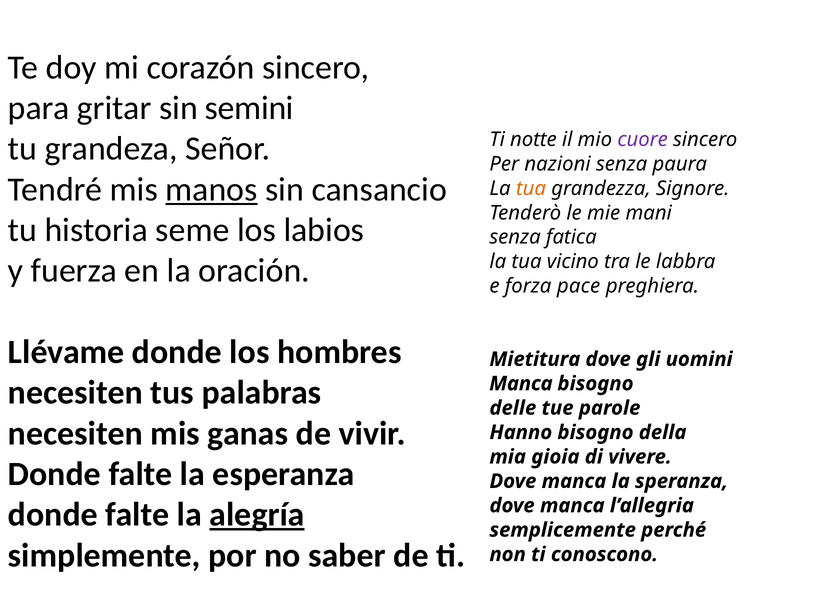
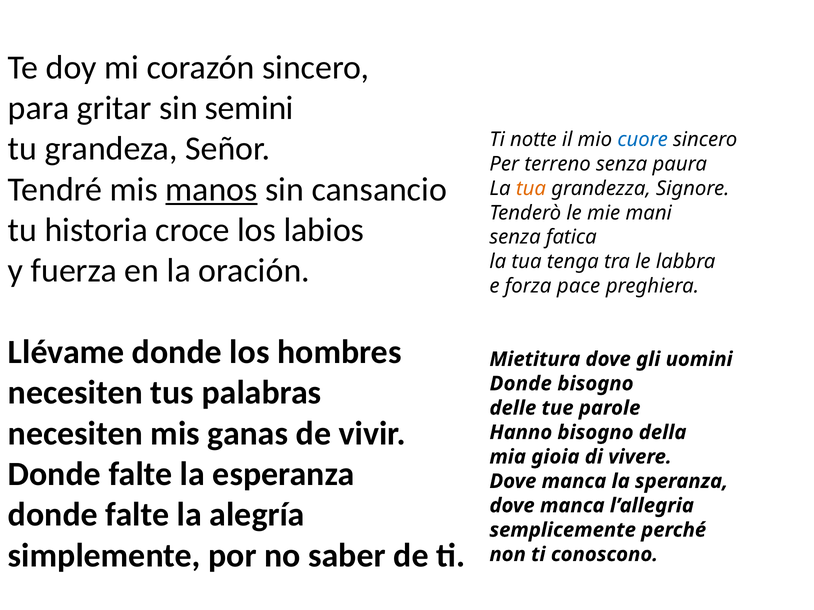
cuore colour: purple -> blue
nazioni: nazioni -> terreno
seme: seme -> croce
vicino: vicino -> tenga
Manca at (521, 384): Manca -> Donde
alegría underline: present -> none
